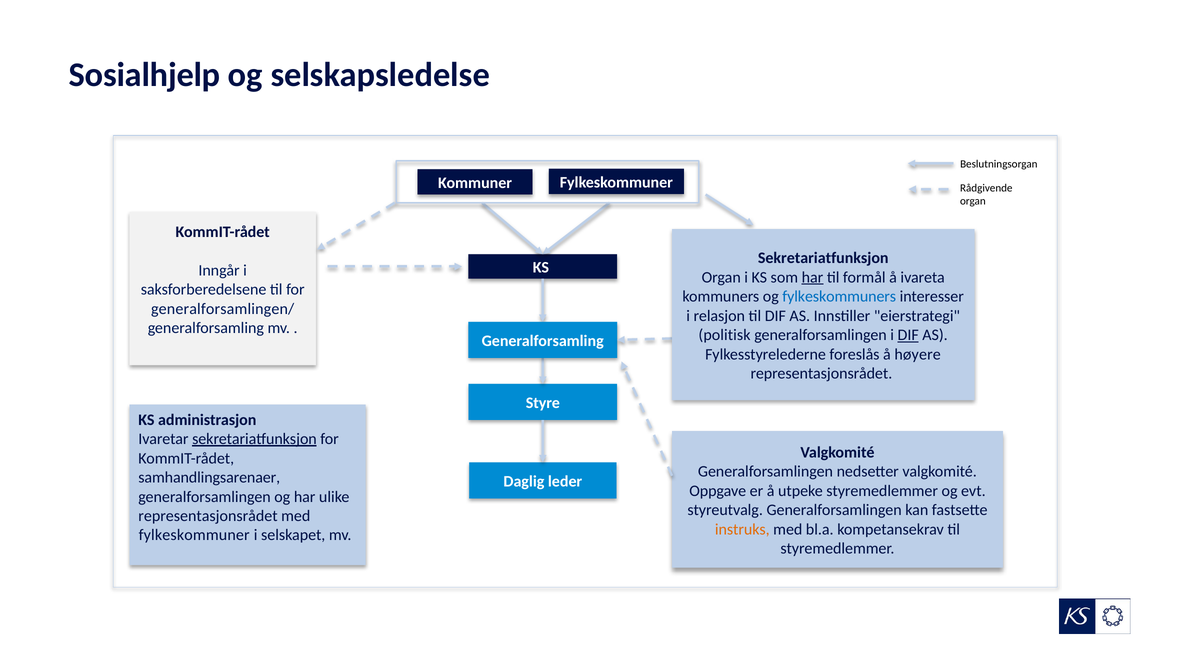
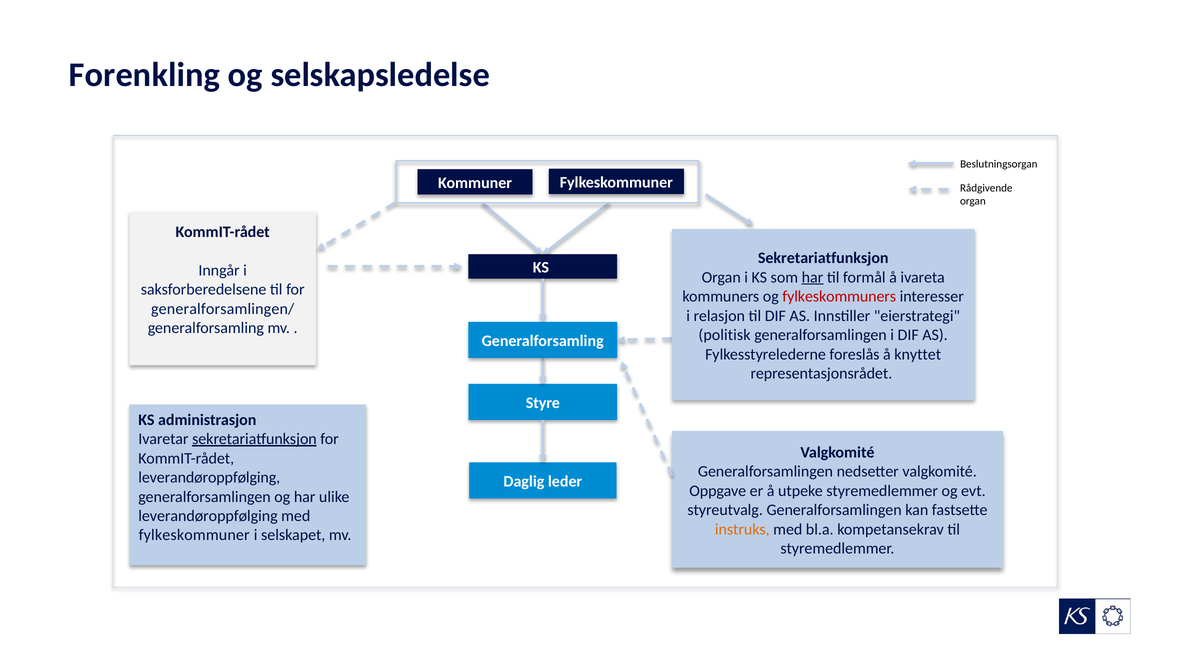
Sosialhjelp: Sosialhjelp -> Forenkling
fylkeskommuners colour: blue -> red
DIF at (908, 335) underline: present -> none
høyere: høyere -> knyttet
samhandlingsarenaer at (209, 477): samhandlingsarenaer -> leverandøroppfølging
representasjonsrådet at (208, 516): representasjonsrådet -> leverandøroppfølging
